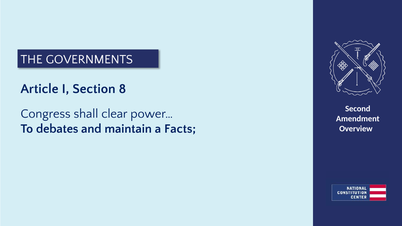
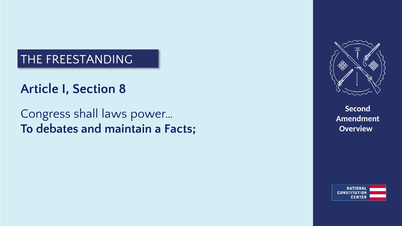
GOVERNMENTS: GOVERNMENTS -> FREESTANDING
clear: clear -> laws
